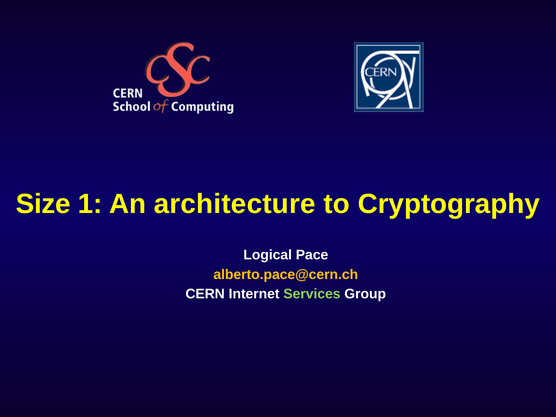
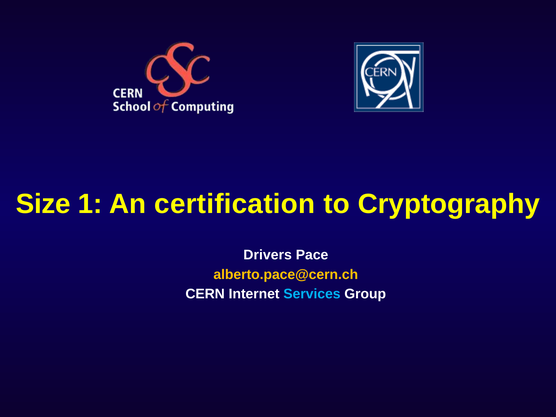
architecture: architecture -> certification
Logical: Logical -> Drivers
Services colour: light green -> light blue
